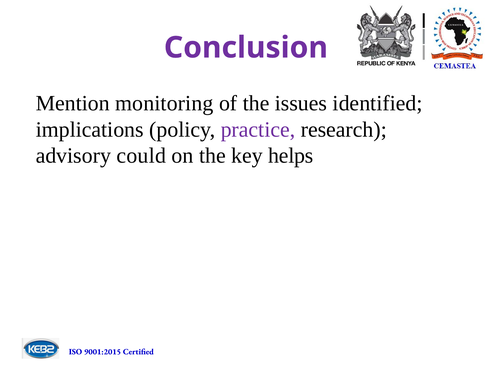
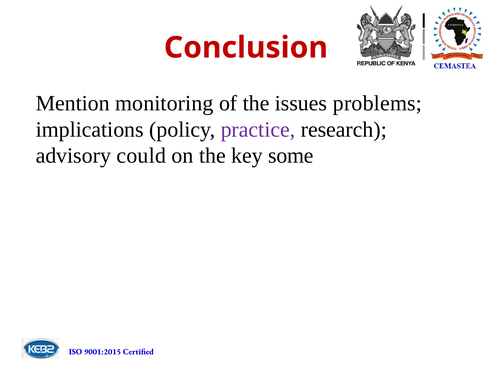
Conclusion colour: purple -> red
identified: identified -> problems
helps: helps -> some
